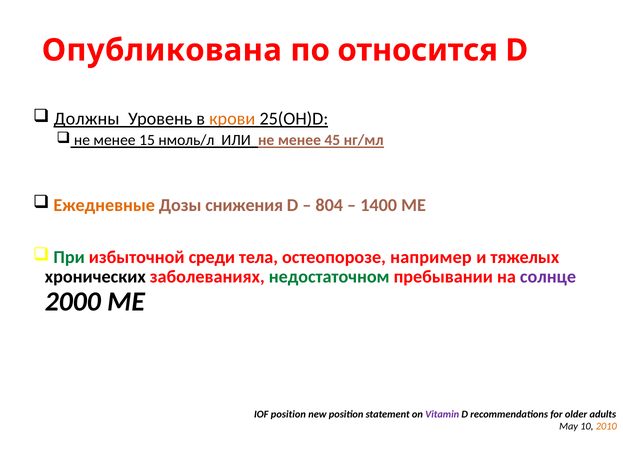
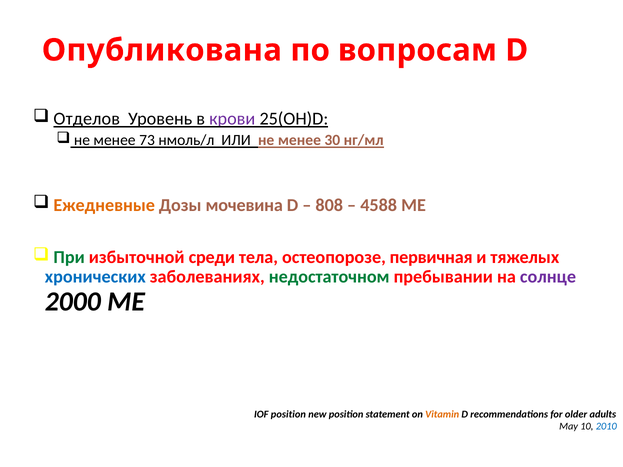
относится: относится -> вопросам
Должны: Должны -> Отделов
крови colour: orange -> purple
15: 15 -> 73
45: 45 -> 30
снижения: снижения -> мочевина
804: 804 -> 808
1400: 1400 -> 4588
например: например -> первичная
хронических colour: black -> blue
Vitamin colour: purple -> orange
2010 colour: orange -> blue
